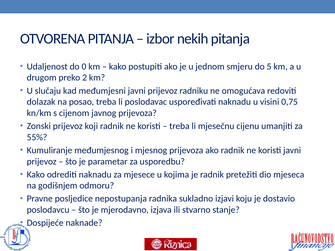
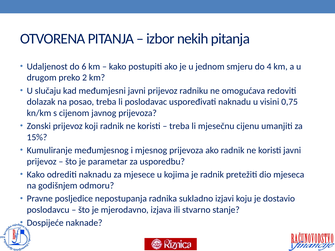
0: 0 -> 6
5: 5 -> 4
55%: 55% -> 15%
